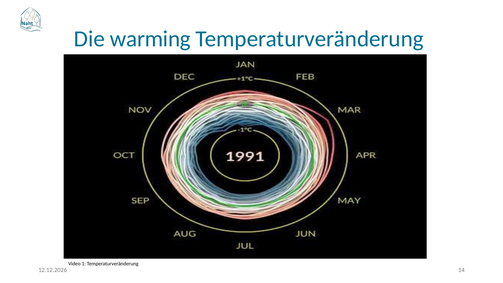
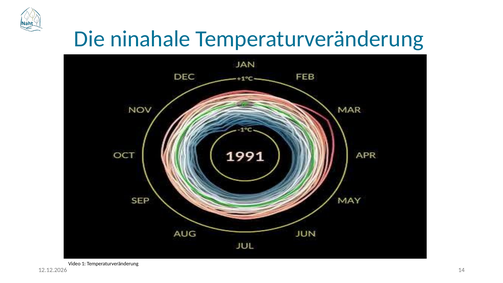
warming: warming -> ninahale
